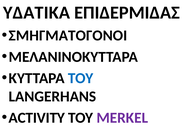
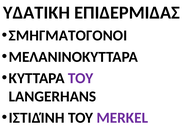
ΥΔΑΤΙΚΑ: ΥΔΑΤΙΚΑ -> ΥΔΑΤΙΚΗ
ΤΟΥ at (81, 78) colour: blue -> purple
ACTIVITY: ACTIVITY -> ΙΣΤΙΔΊΝΗ
